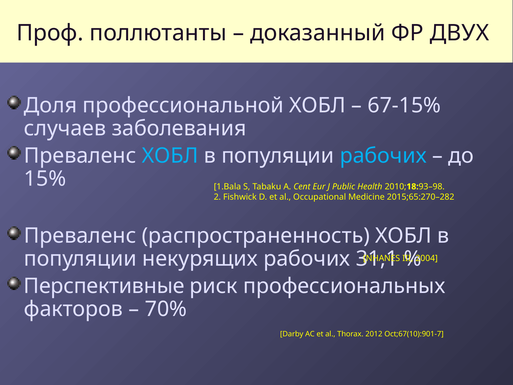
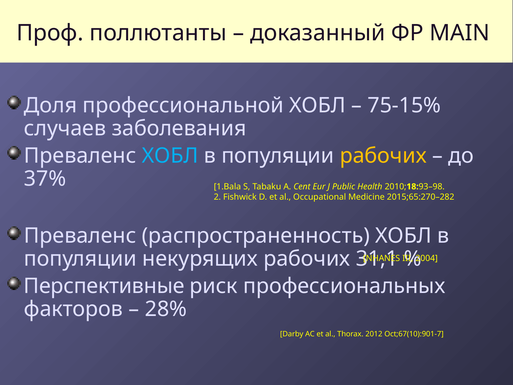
ДВУХ: ДВУХ -> MAIN
67-15%: 67-15% -> 75-15%
рабочих at (383, 156) colour: light blue -> yellow
15%: 15% -> 37%
70%: 70% -> 28%
